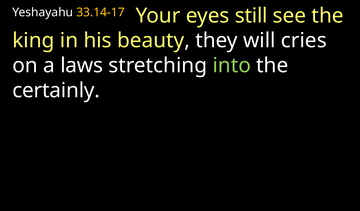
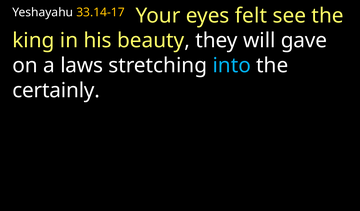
still: still -> felt
cries: cries -> gave
into colour: light green -> light blue
